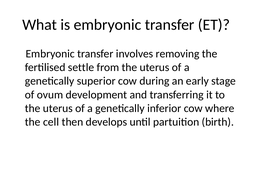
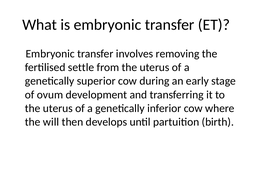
cell: cell -> will
